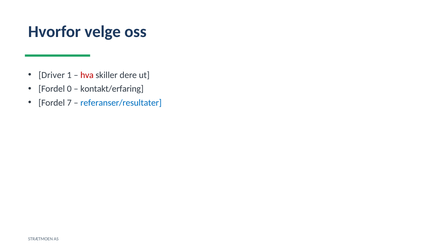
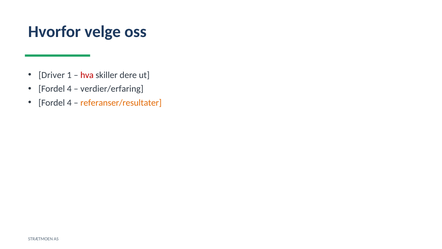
0 at (69, 89): 0 -> 4
kontakt/erfaring: kontakt/erfaring -> verdier/erfaring
7 at (69, 103): 7 -> 4
referanser/resultater colour: blue -> orange
